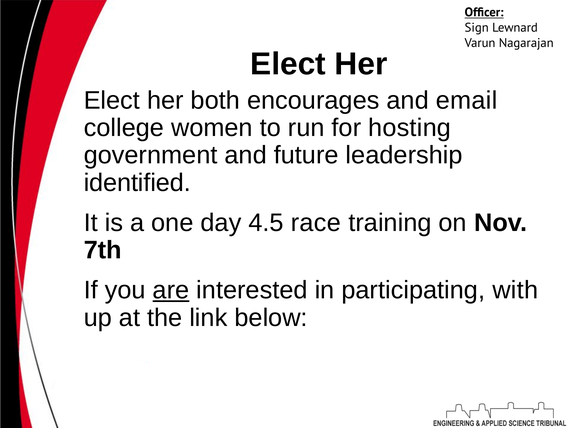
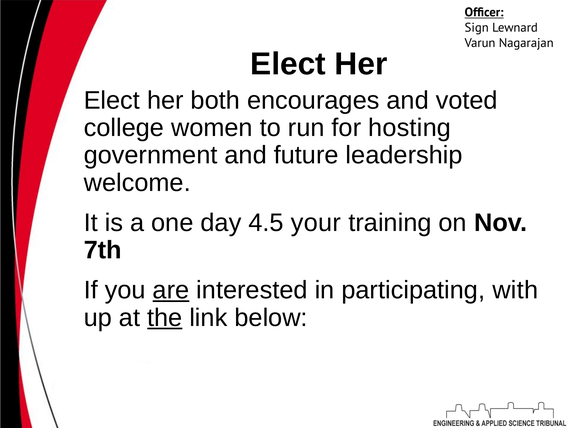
email: email -> voted
identified: identified -> welcome
race: race -> your
the underline: none -> present
